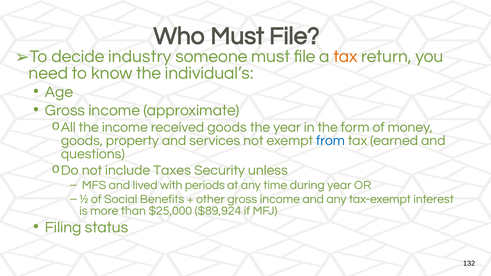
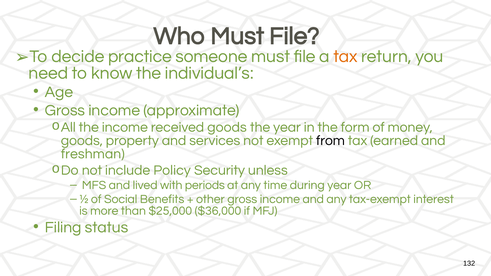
industry: industry -> practice
from colour: blue -> black
questions: questions -> freshman
Taxes: Taxes -> Policy
$89,924: $89,924 -> $36,000
